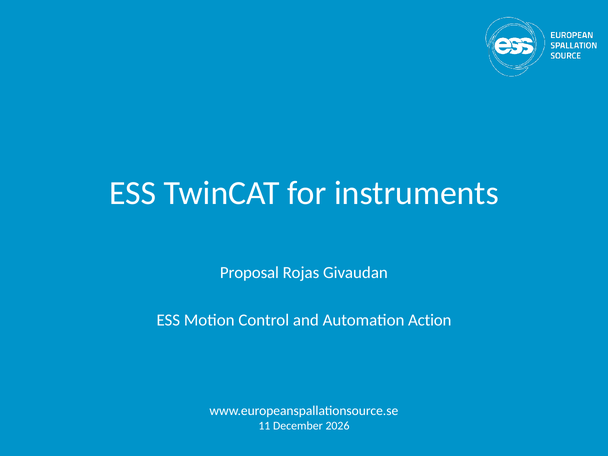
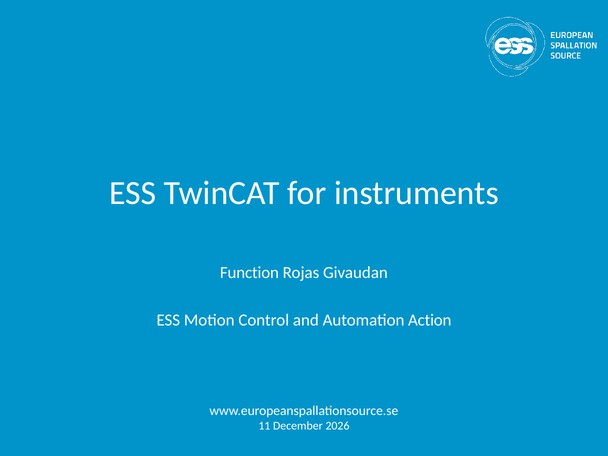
Proposal: Proposal -> Function
